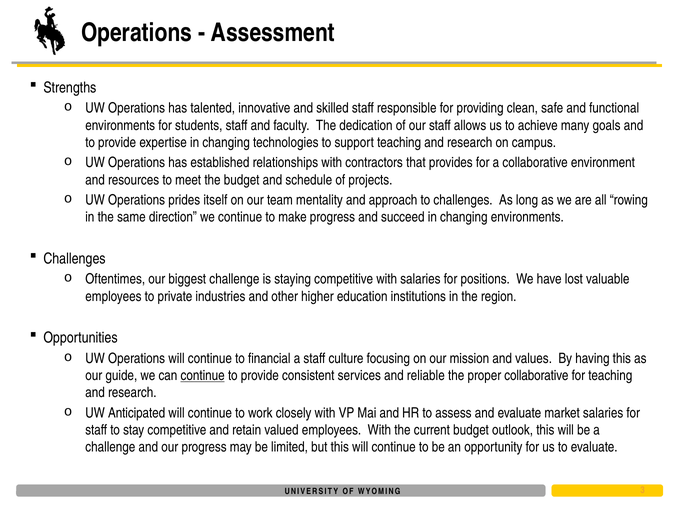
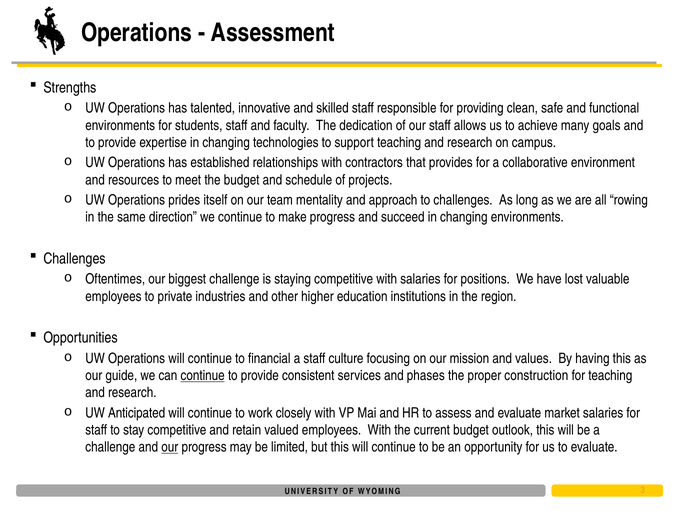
reliable: reliable -> phases
proper collaborative: collaborative -> construction
our at (170, 447) underline: none -> present
